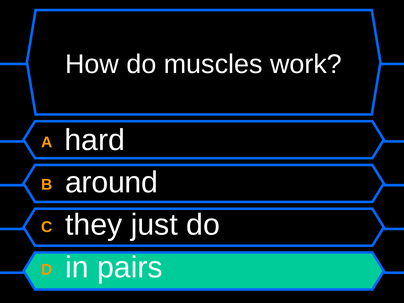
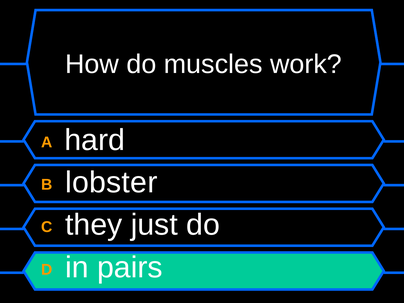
around: around -> lobster
